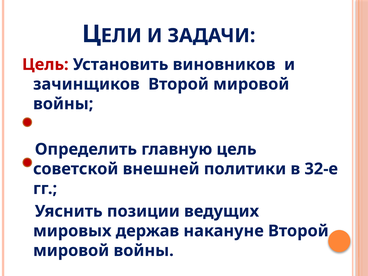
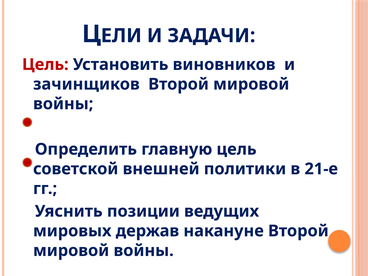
32-е: 32-е -> 21-е
